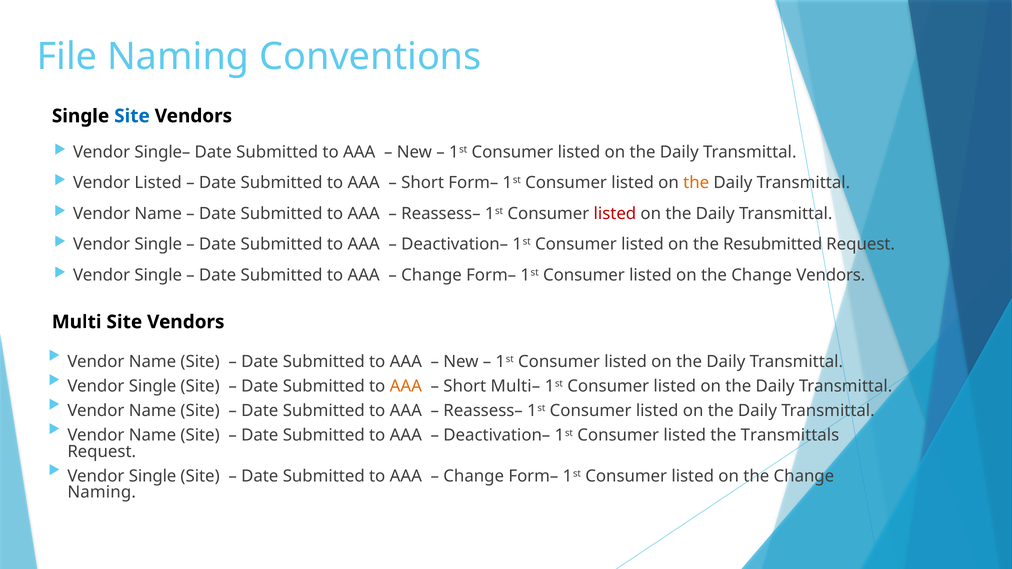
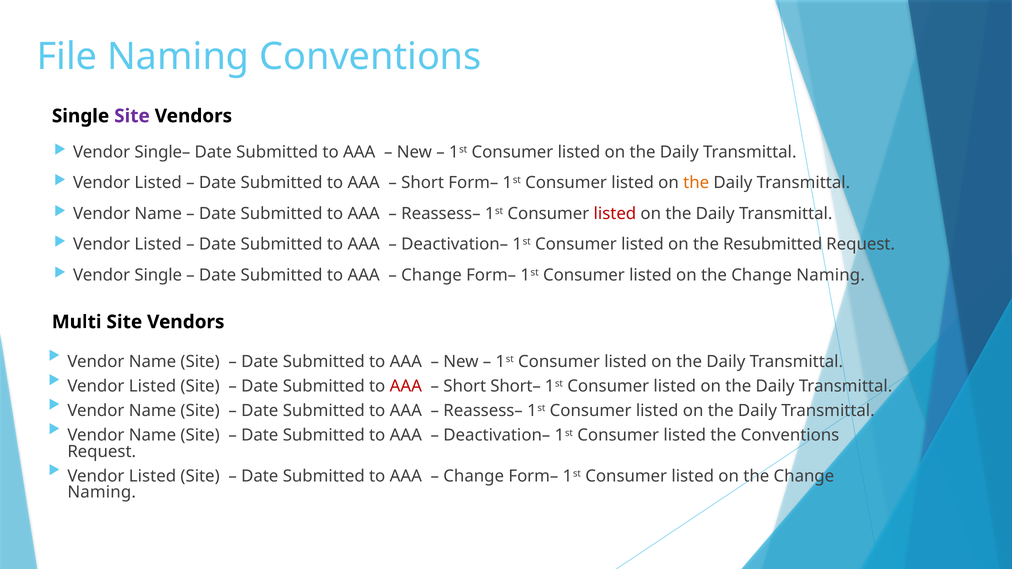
Site at (132, 116) colour: blue -> purple
Single at (158, 244): Single -> Listed
Vendors at (831, 275): Vendors -> Naming
Single at (153, 386): Single -> Listed
AAA at (406, 386) colour: orange -> red
Multi–: Multi– -> Short–
the Transmittals: Transmittals -> Conventions
Single at (153, 476): Single -> Listed
